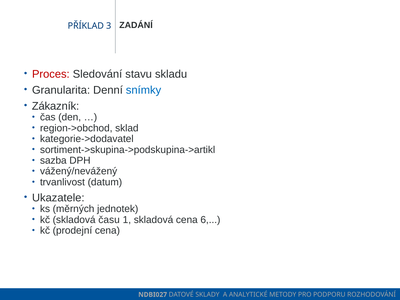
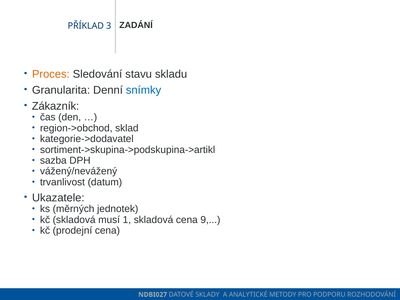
Proces colour: red -> orange
času: času -> musí
6: 6 -> 9
